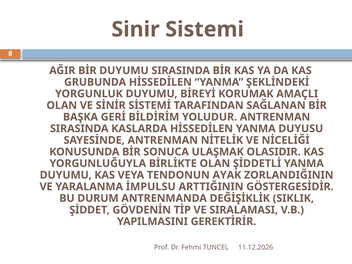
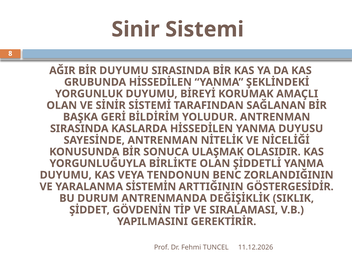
AYAK: AYAK -> BENC
İMPULSU: İMPULSU -> SİSTEMİN
